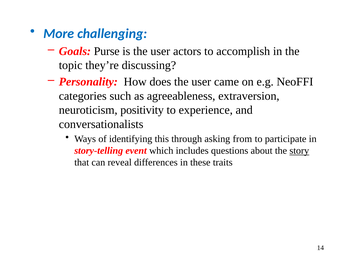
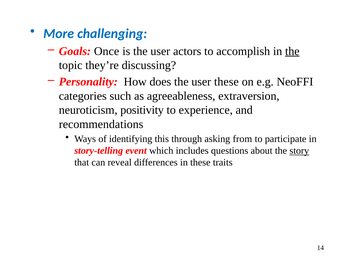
Purse: Purse -> Once
the at (292, 51) underline: none -> present
user came: came -> these
conversationalists: conversationalists -> recommendations
